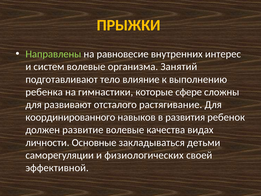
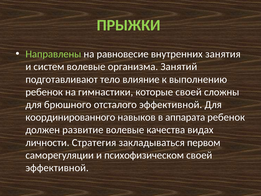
ПРЫЖКИ colour: yellow -> light green
интерес: интерес -> занятия
ребенка at (44, 92): ребенка -> ребенок
которые сфере: сфере -> своей
развивают: развивают -> брюшного
отсталого растягивание: растягивание -> эффективной
развития: развития -> аппарата
Основные: Основные -> Стратегия
детьми: детьми -> первом
физиологических: физиологических -> психофизическом
